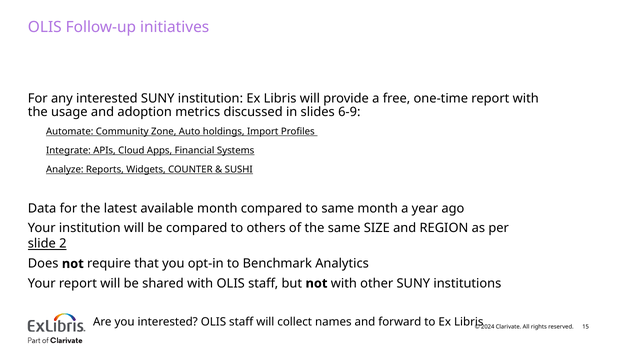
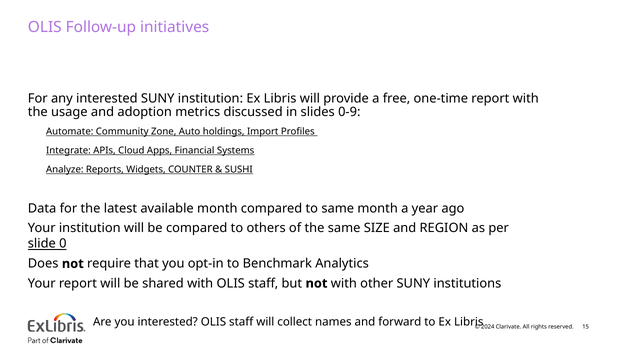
6-9: 6-9 -> 0-9
2: 2 -> 0
